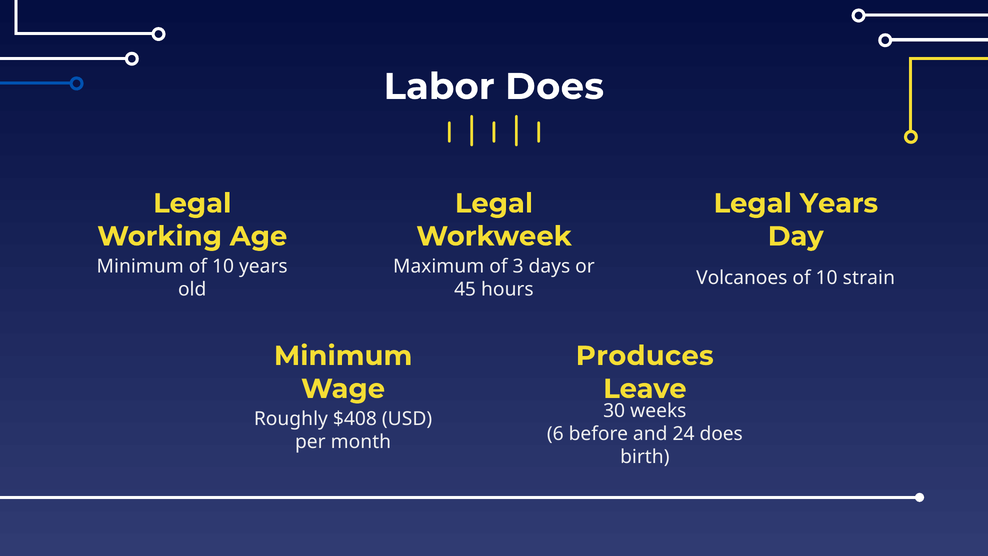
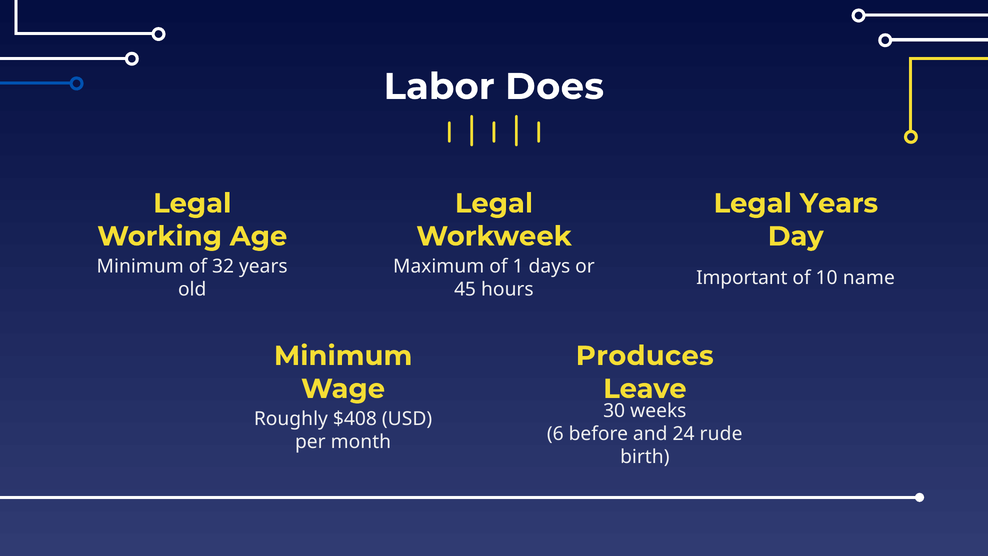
Minimum of 10: 10 -> 32
3: 3 -> 1
Volcanoes: Volcanoes -> Important
strain: strain -> name
24 does: does -> rude
